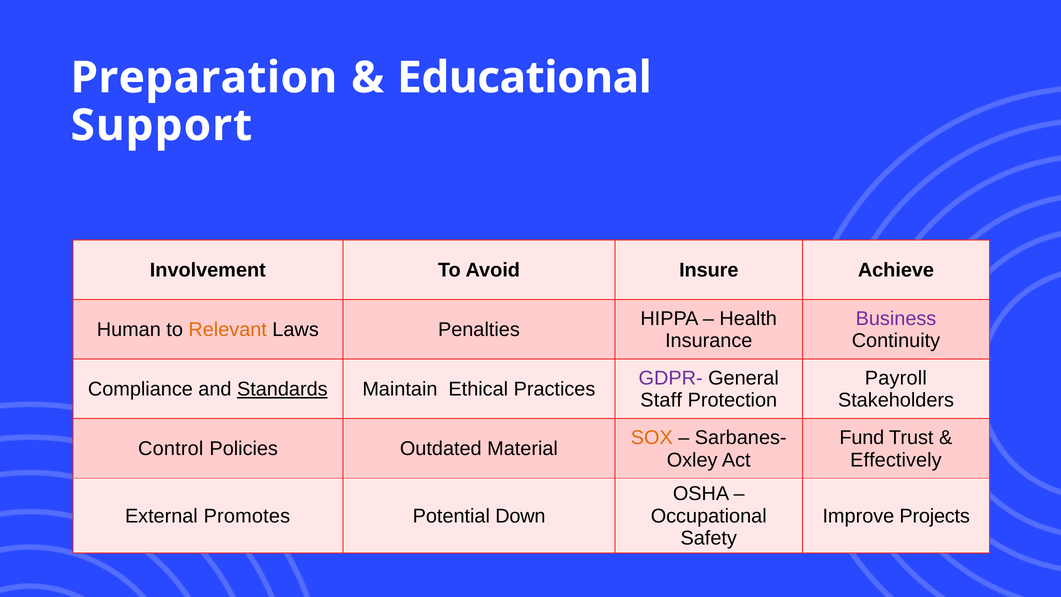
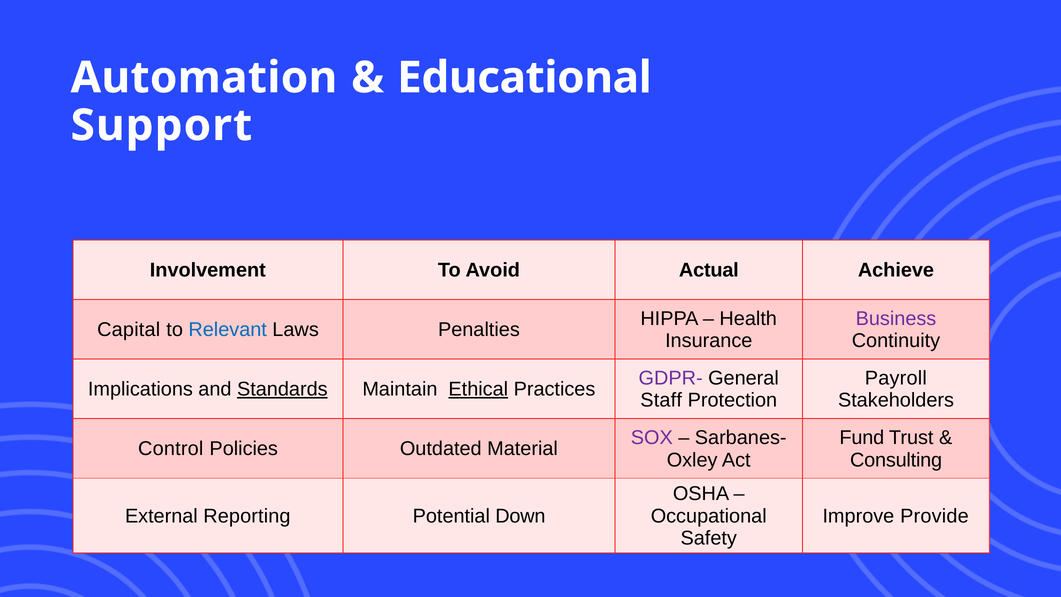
Preparation: Preparation -> Automation
Insure: Insure -> Actual
Human: Human -> Capital
Relevant colour: orange -> blue
Compliance: Compliance -> Implications
Ethical underline: none -> present
SOX colour: orange -> purple
Effectively: Effectively -> Consulting
Promotes: Promotes -> Reporting
Projects: Projects -> Provide
